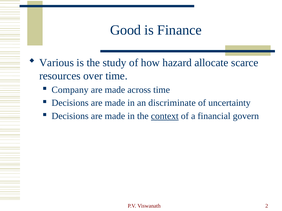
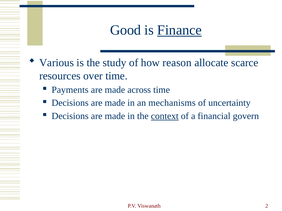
Finance underline: none -> present
hazard: hazard -> reason
Company: Company -> Payments
discriminate: discriminate -> mechanisms
